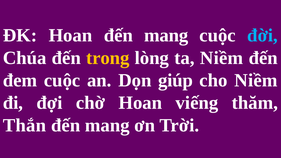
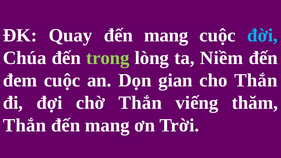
ĐK Hoan: Hoan -> Quay
trong colour: yellow -> light green
giúp: giúp -> gian
cho Niềm: Niềm -> Thắn
chờ Hoan: Hoan -> Thắn
